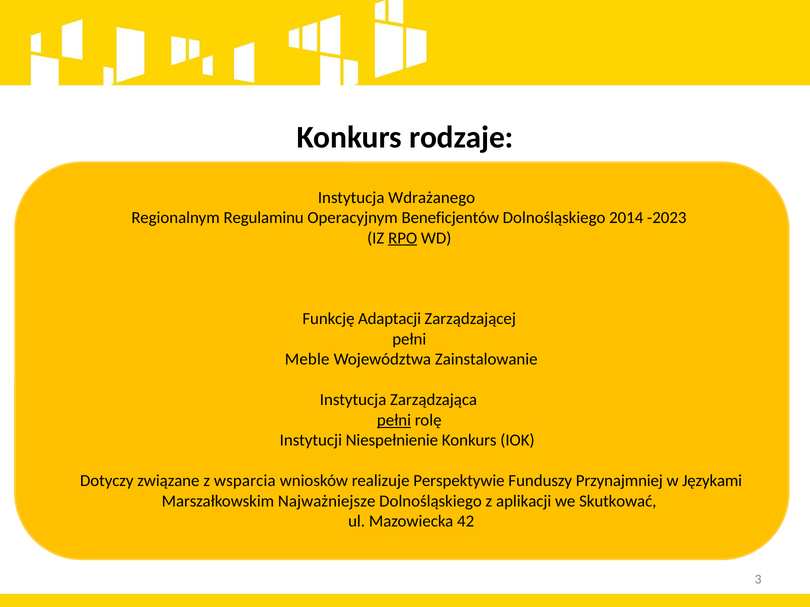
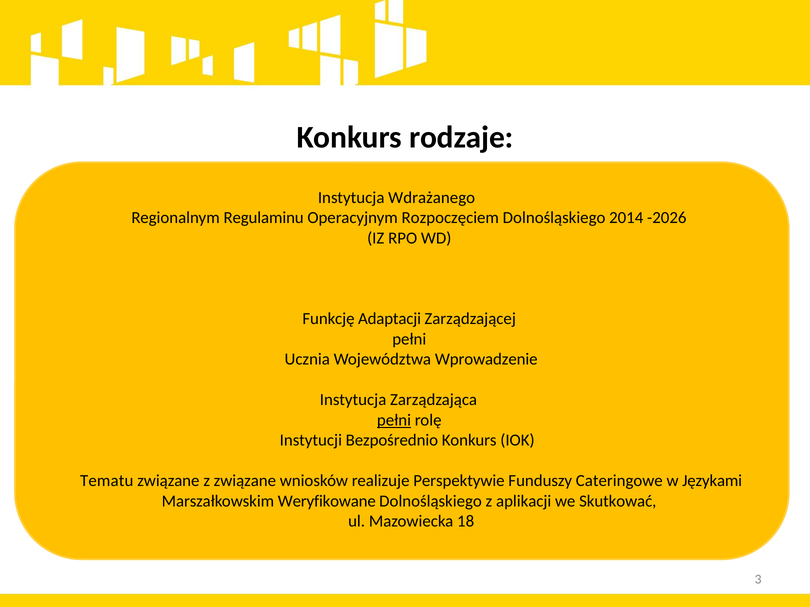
Beneficjentów: Beneficjentów -> Rozpoczęciem
-2023: -2023 -> -2026
RPO underline: present -> none
Meble: Meble -> Ucznia
Zainstalowanie: Zainstalowanie -> Wprowadzenie
Niespełnienie: Niespełnienie -> Bezpośrednio
Dotyczy: Dotyczy -> Tematu
z wsparcia: wsparcia -> związane
Przynajmniej: Przynajmniej -> Cateringowe
Najważniejsze: Najważniejsze -> Weryfikowane
42: 42 -> 18
